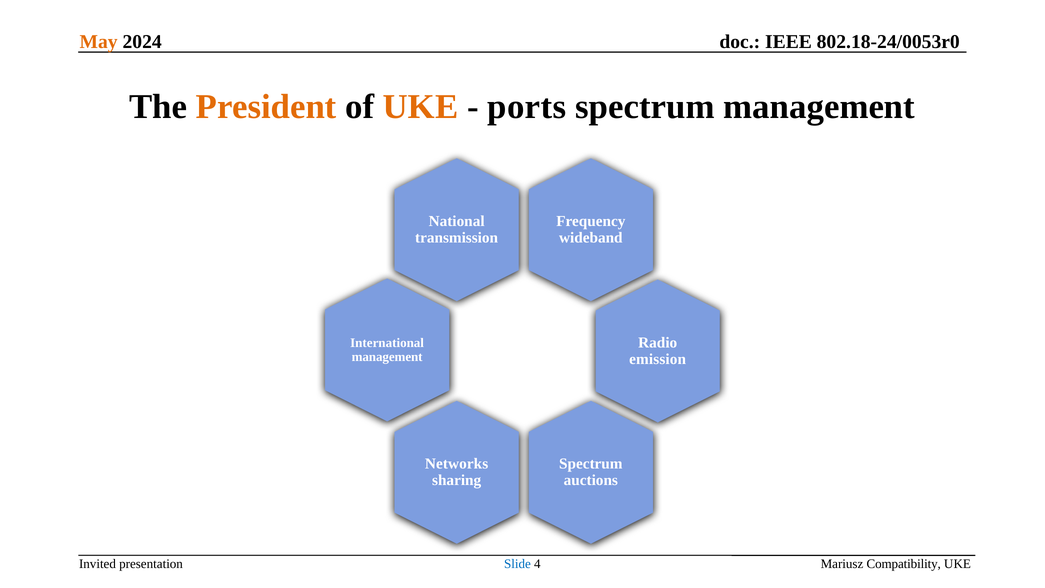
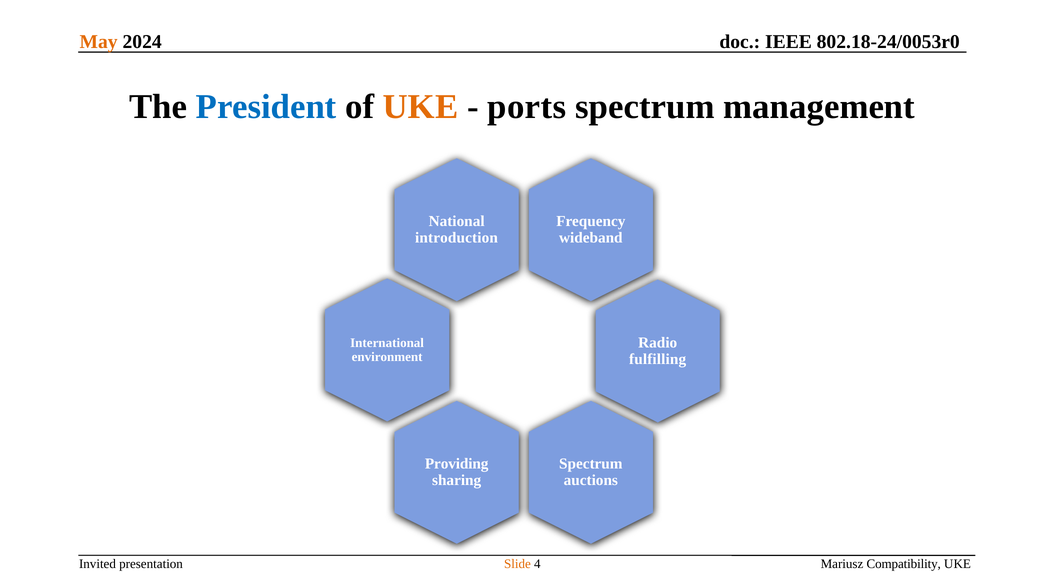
President colour: orange -> blue
transmission: transmission -> introduction
management at (387, 357): management -> environment
emission: emission -> fulfilling
Networks: Networks -> Providing
Slide colour: blue -> orange
